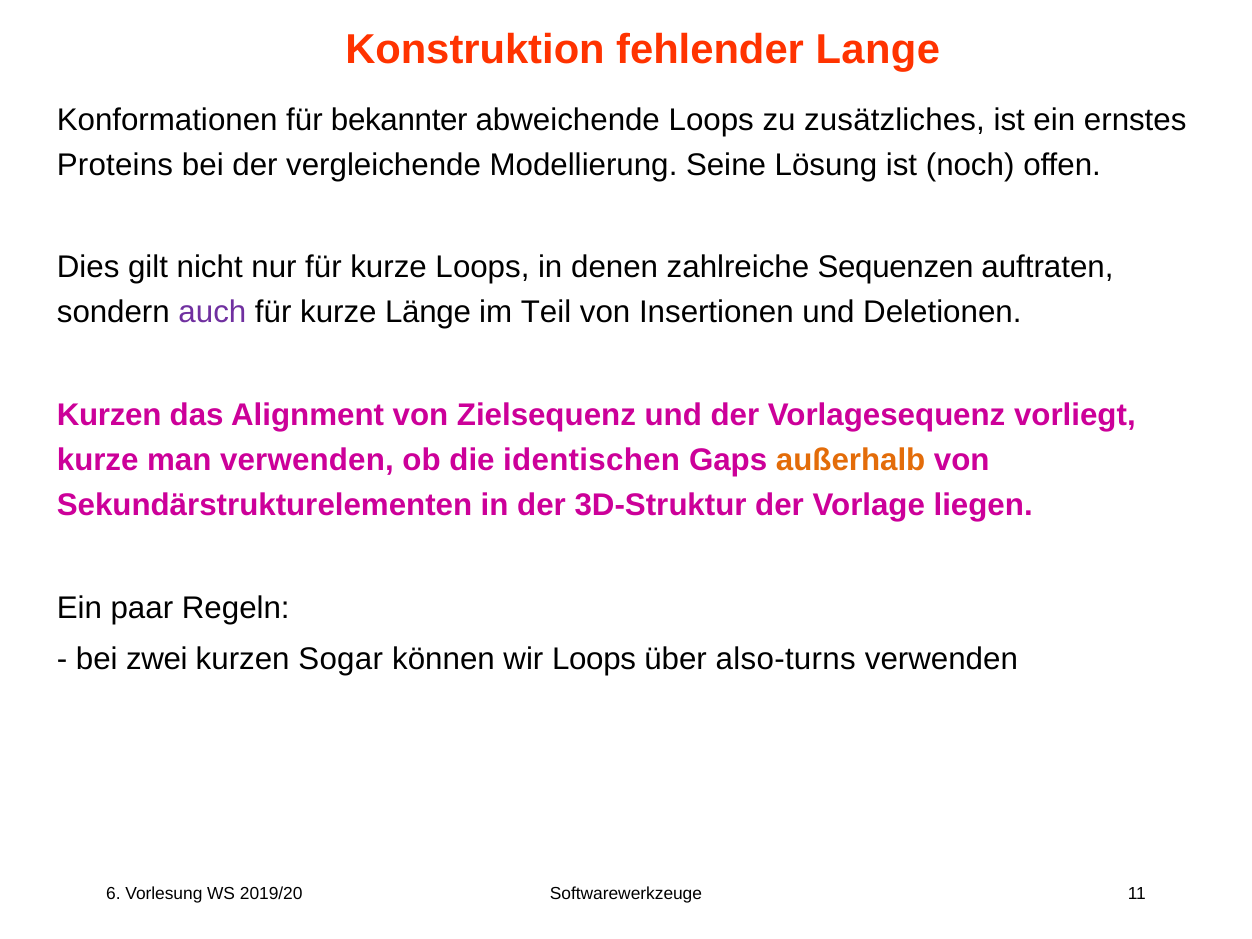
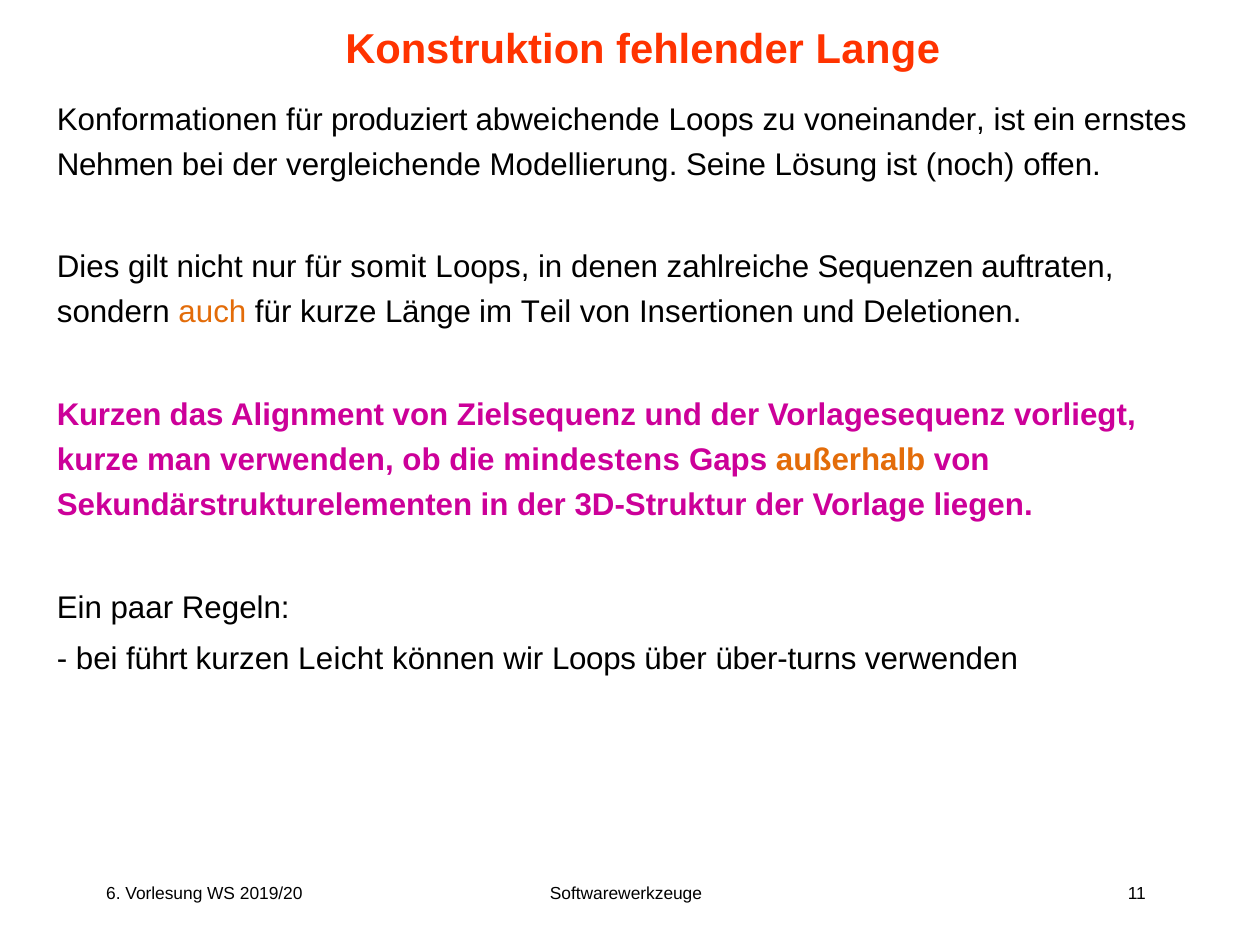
bekannter: bekannter -> produziert
zusätzliches: zusätzliches -> voneinander
Proteins: Proteins -> Nehmen
nur für kurze: kurze -> somit
auch colour: purple -> orange
identischen: identischen -> mindestens
zwei: zwei -> führt
Sogar: Sogar -> Leicht
also-turns: also-turns -> über-turns
